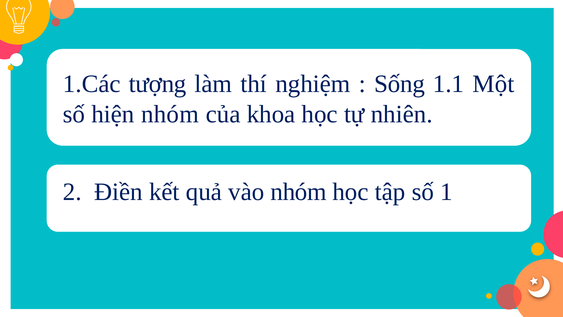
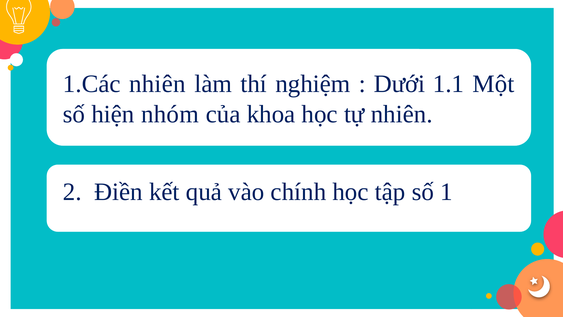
1.Các tượng: tượng -> nhiên
Sống: Sống -> Dưới
vào nhóm: nhóm -> chính
